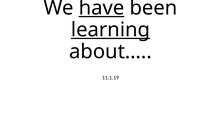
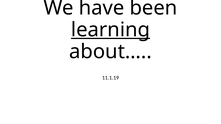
have underline: present -> none
